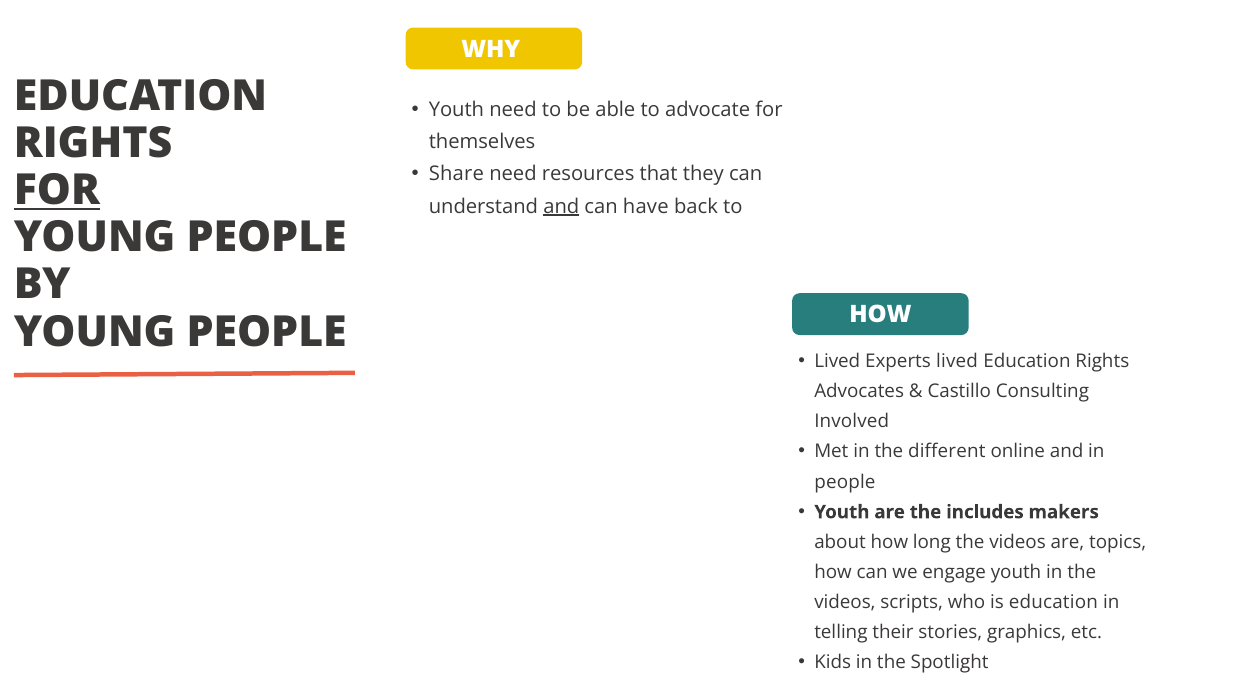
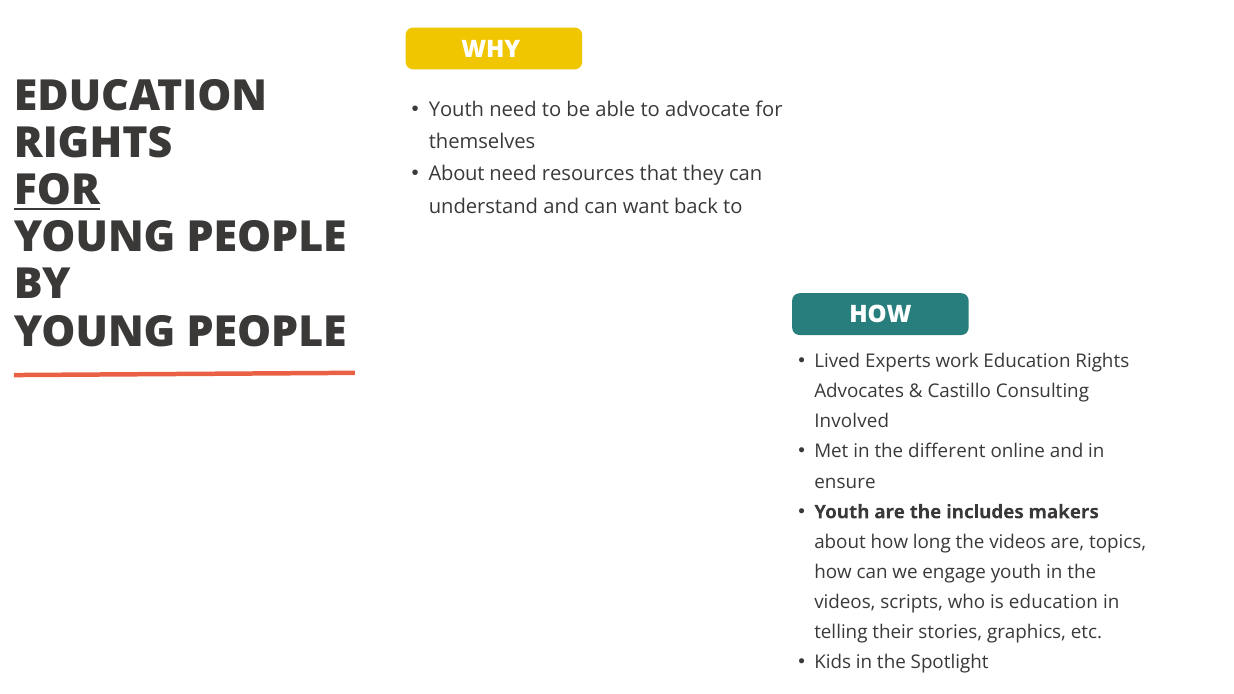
Share at (456, 174): Share -> About
and at (561, 206) underline: present -> none
have: have -> want
Experts lived: lived -> work
people at (845, 482): people -> ensure
